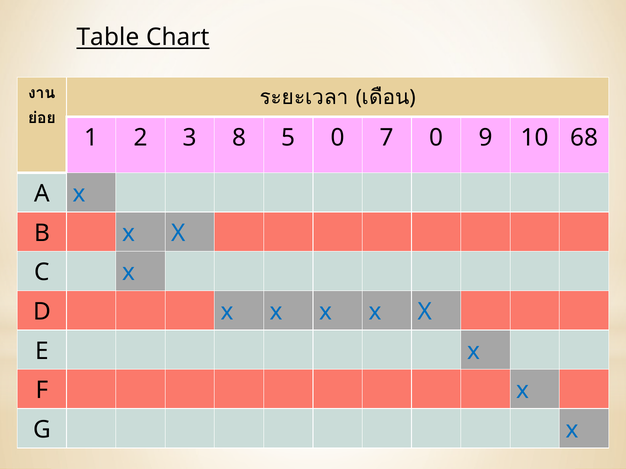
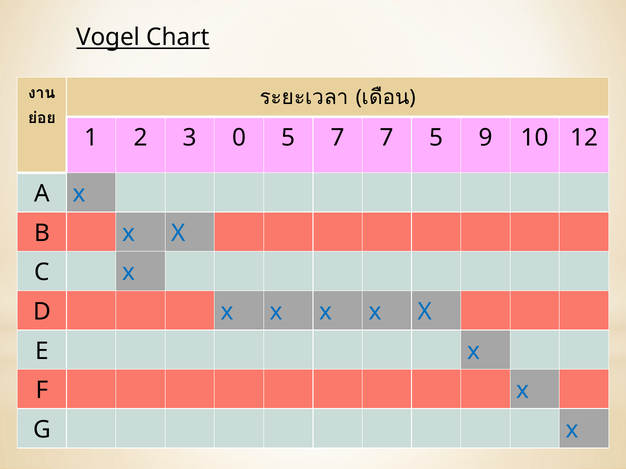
Table: Table -> Vogel
8: 8 -> 0
5 0: 0 -> 7
7 0: 0 -> 5
68: 68 -> 12
